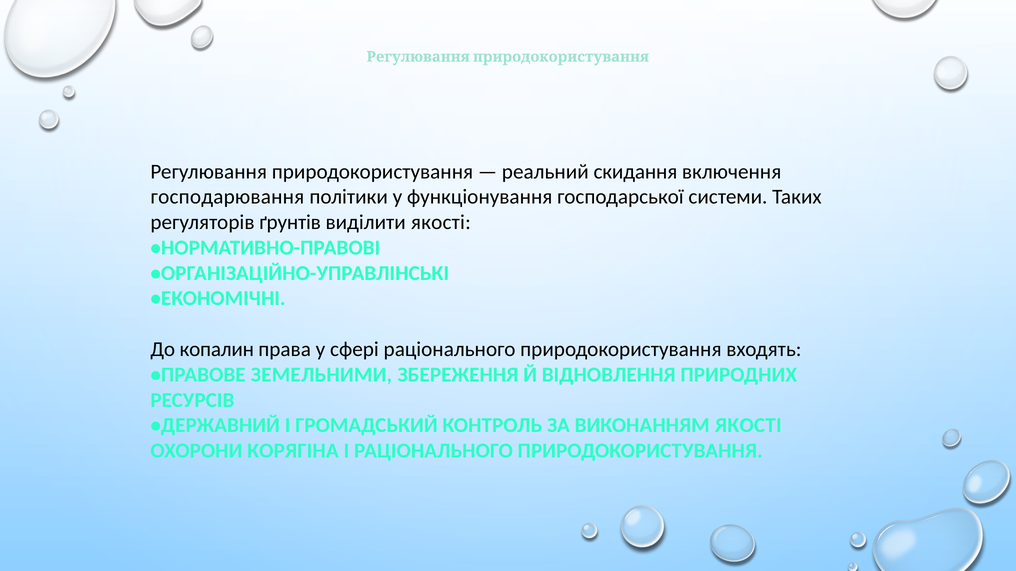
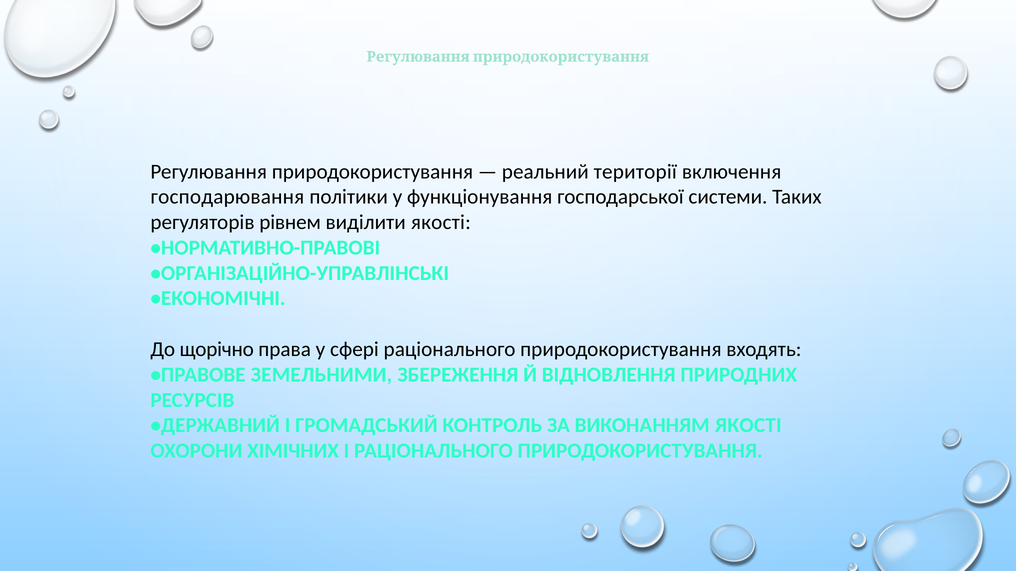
скидання: скидання -> території
ґрунтів: ґрунтів -> рівнем
копалин: копалин -> щорічно
КОРЯГІНА: КОРЯГІНА -> ХІМІЧНИХ
